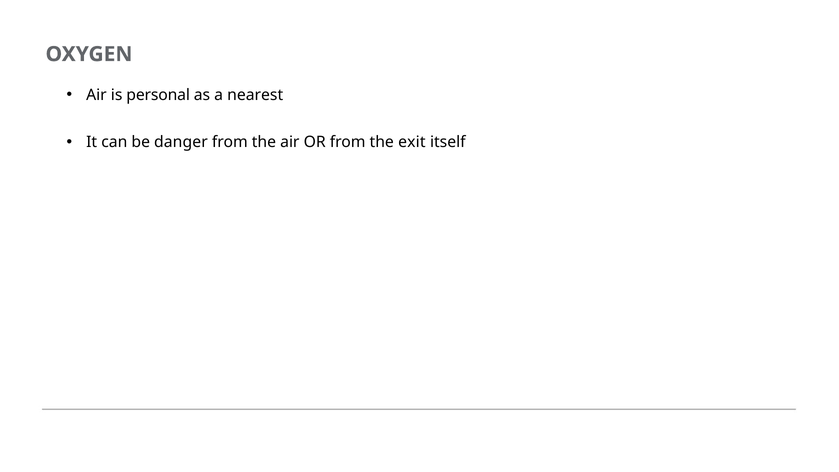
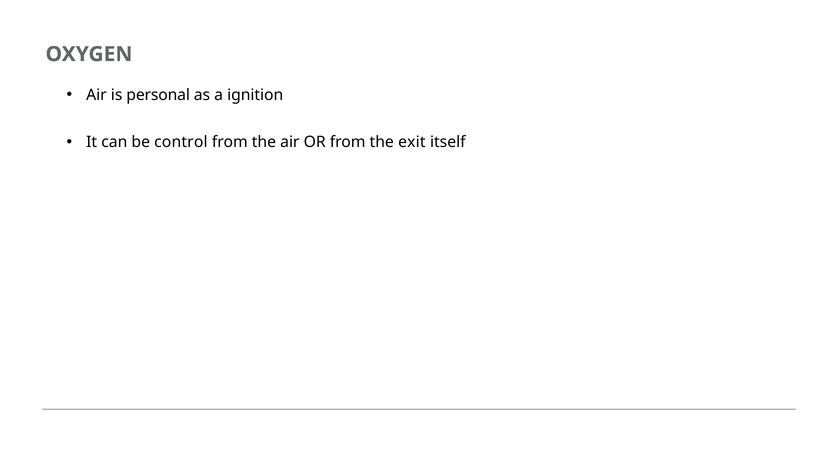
nearest: nearest -> ignition
danger: danger -> control
